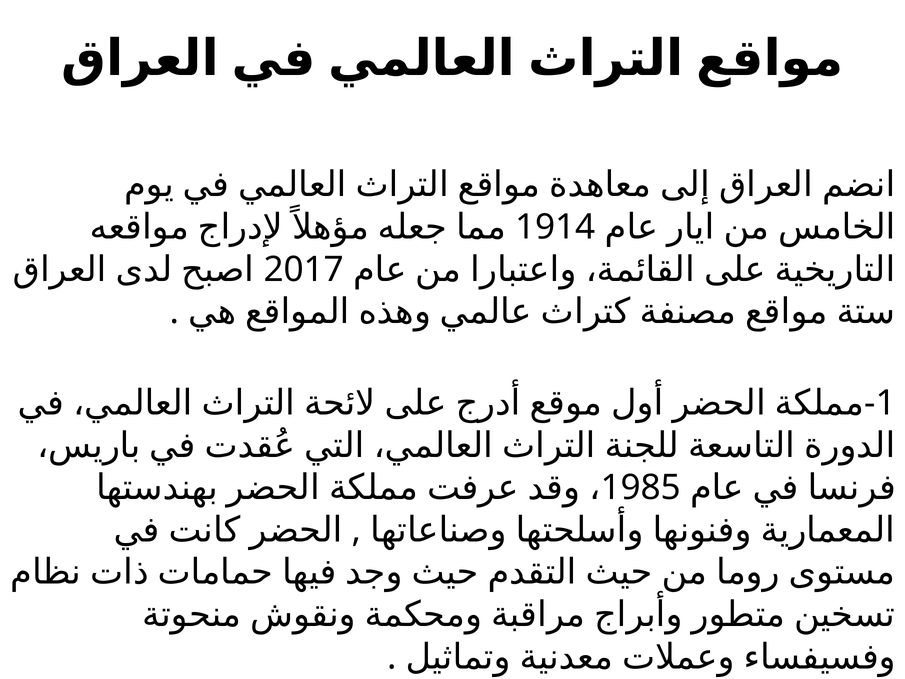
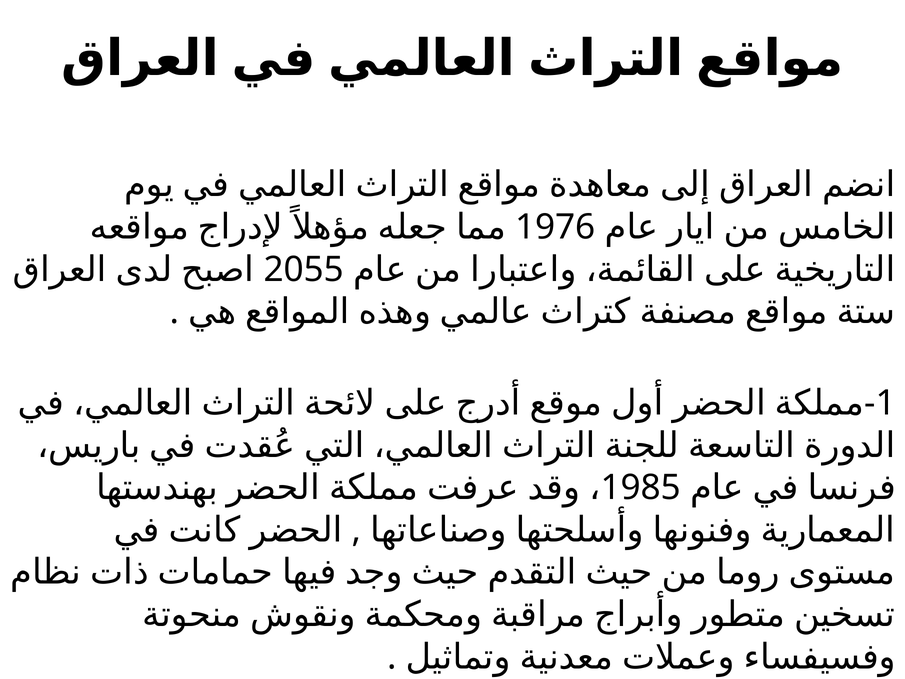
1914: 1914 -> 1976
2017: 2017 -> 2055
